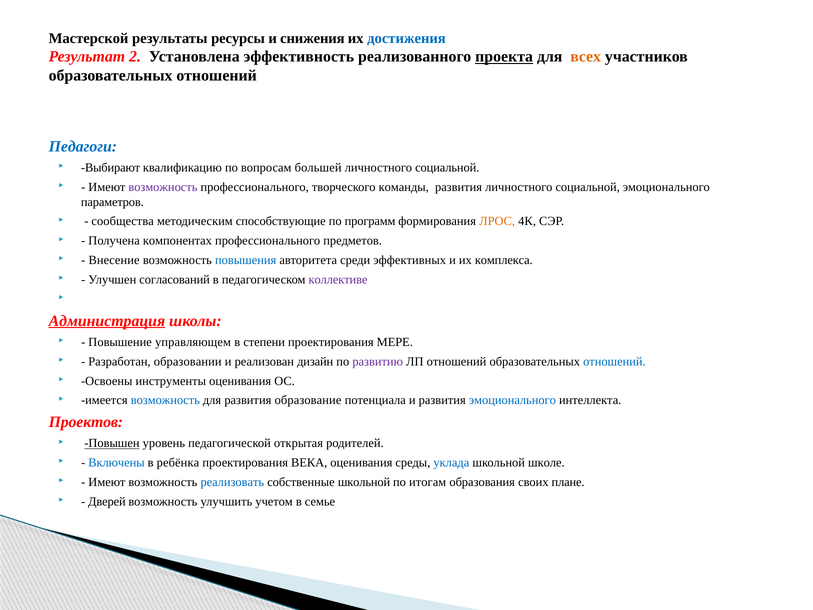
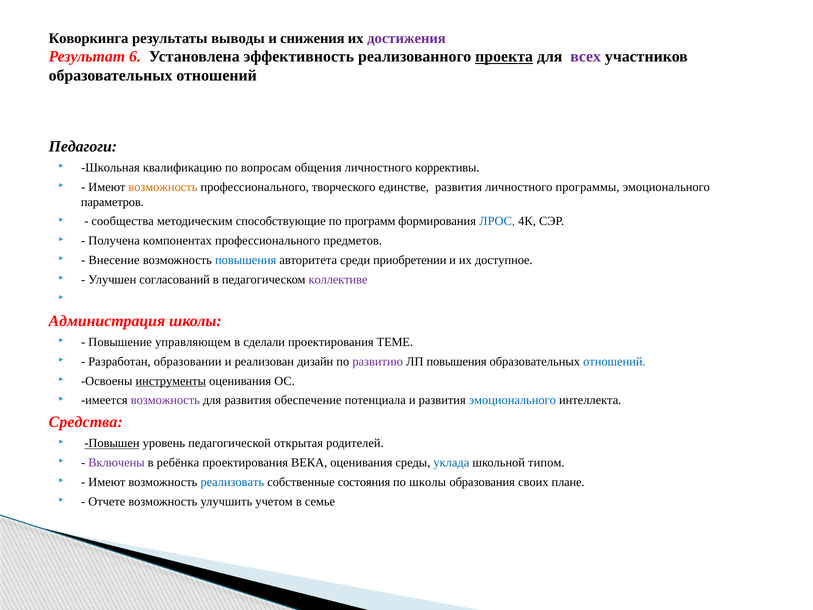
Мастерской: Мастерской -> Коворкинга
ресурсы: ресурсы -> выводы
достижения colour: blue -> purple
2: 2 -> 6
всех colour: orange -> purple
Педагоги colour: blue -> black
Выбирают: Выбирают -> Школьная
большей: большей -> общения
социальной at (447, 168): социальной -> коррективы
возможность at (163, 187) colour: purple -> orange
команды: команды -> единстве
развития личностного социальной: социальной -> программы
ЛРОС colour: orange -> blue
эффективных: эффективных -> приобретении
комплекса: комплекса -> доступное
Администрация underline: present -> none
степени: степени -> сделали
МЕРЕ: МЕРЕ -> ТЕМЕ
ЛП отношений: отношений -> повышения
инструменты underline: none -> present
возможность at (165, 400) colour: blue -> purple
образование: образование -> обеспечение
Проектов: Проектов -> Средства
Включены colour: blue -> purple
школе: школе -> типом
собственные школьной: школьной -> состояния
по итогам: итогам -> школы
Дверей: Дверей -> Отчете
